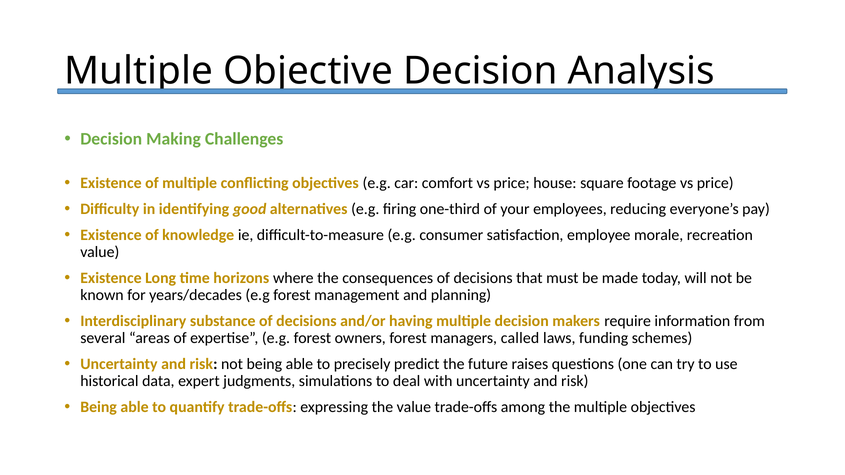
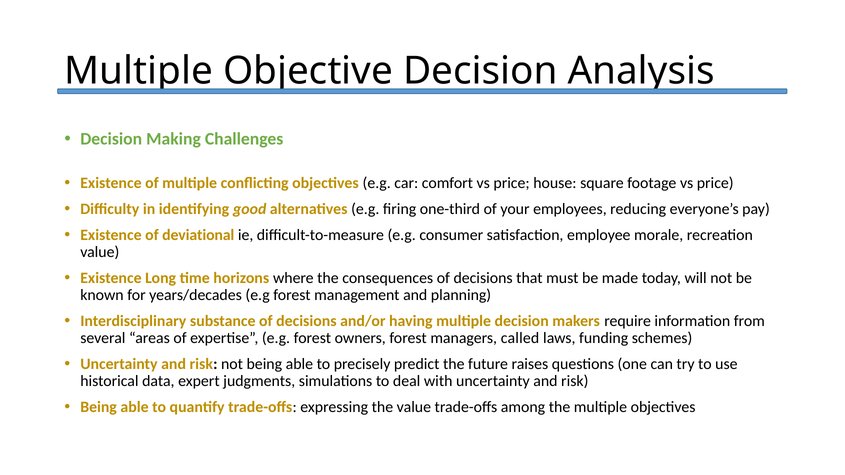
knowledge: knowledge -> deviational
